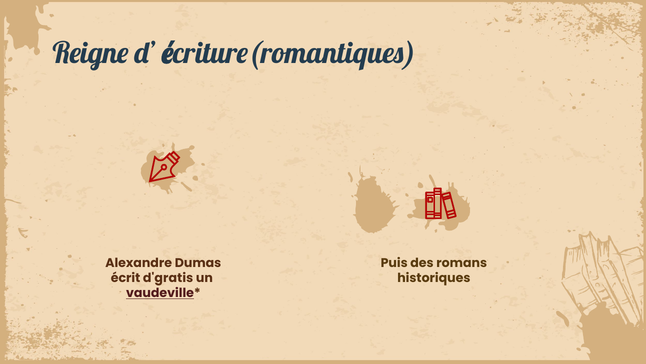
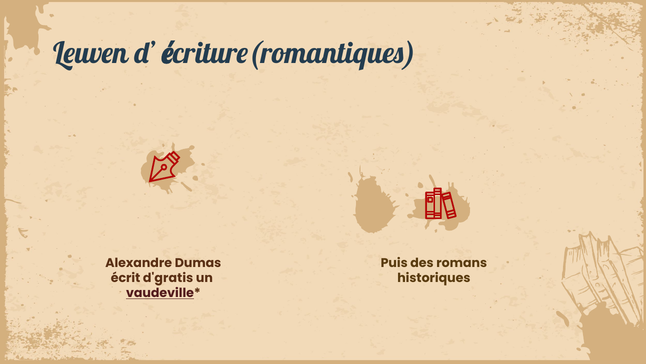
Reigne: Reigne -> Leuven
